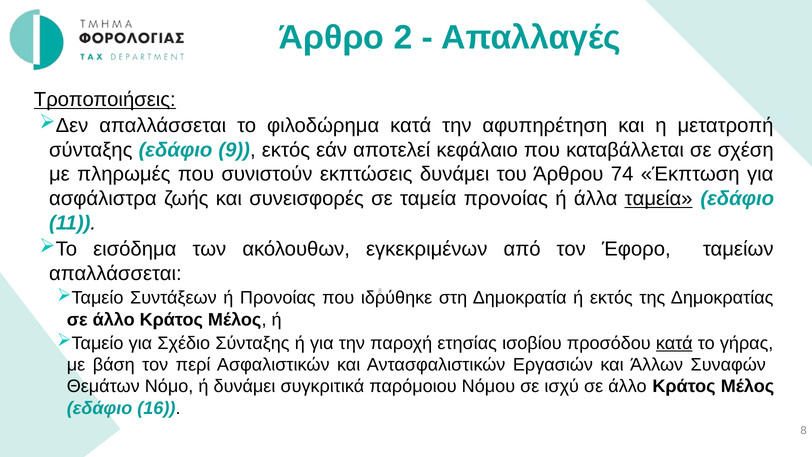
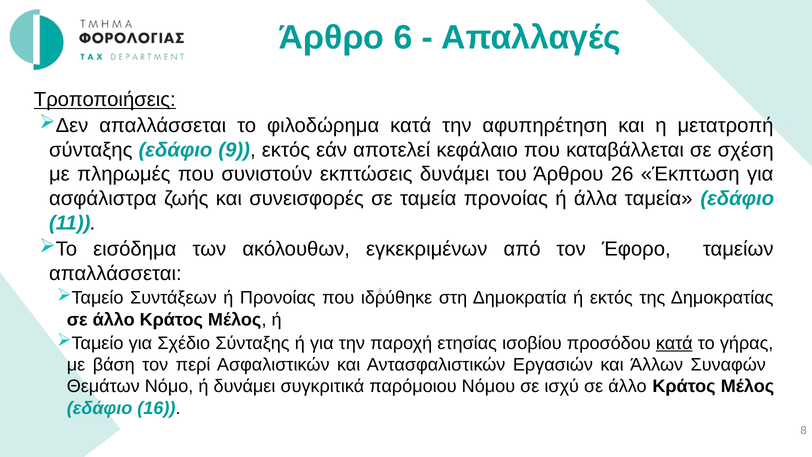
2: 2 -> 6
74: 74 -> 26
ταμεία at (659, 199) underline: present -> none
